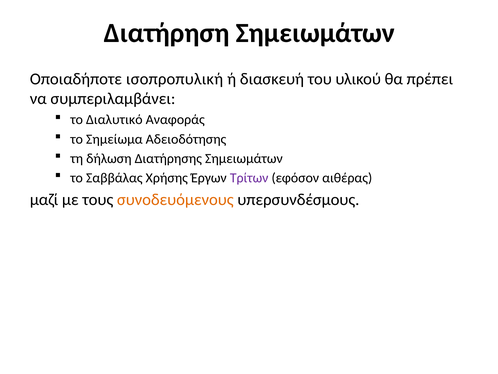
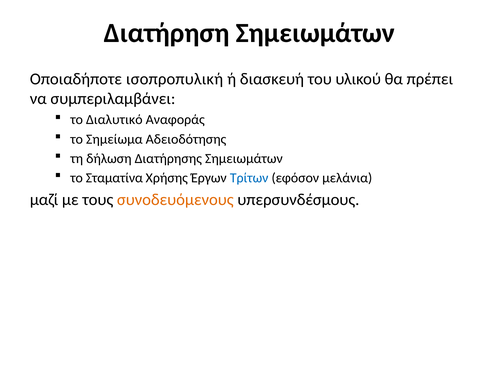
Σαββάλας: Σαββάλας -> Σταματίνα
Τρίτων colour: purple -> blue
αιθέρας: αιθέρας -> μελάνια
